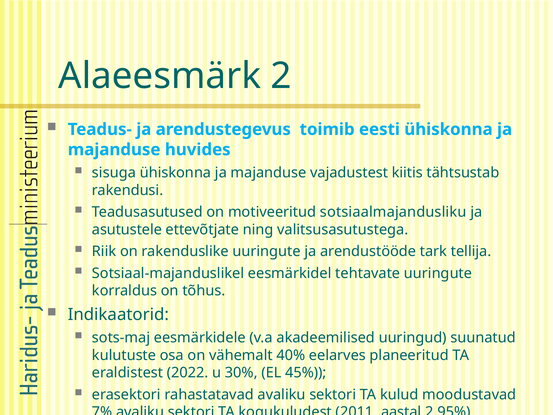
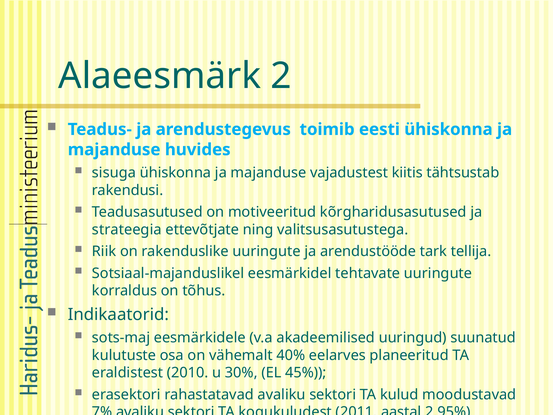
sotsiaalmajandusliku: sotsiaalmajandusliku -> kõrgharidusasutused
asutustele: asutustele -> strateegia
2022: 2022 -> 2010
